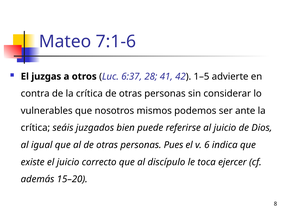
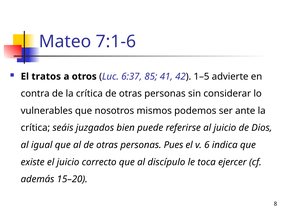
juzgas: juzgas -> tratos
28: 28 -> 85
